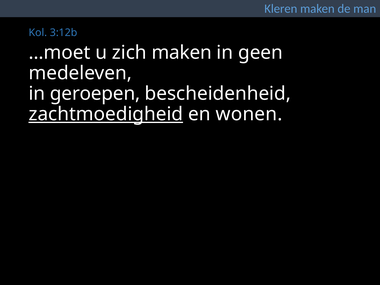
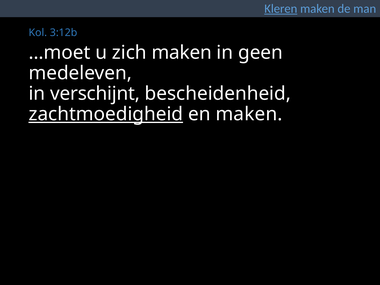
Kleren underline: none -> present
geroepen: geroepen -> verschijnt
en wonen: wonen -> maken
